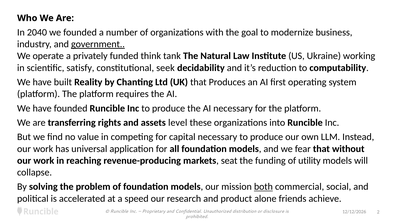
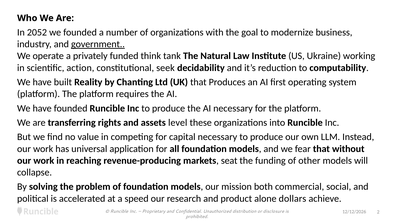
2040: 2040 -> 2052
satisfy: satisfy -> action
utility: utility -> other
both underline: present -> none
friends: friends -> dollars
